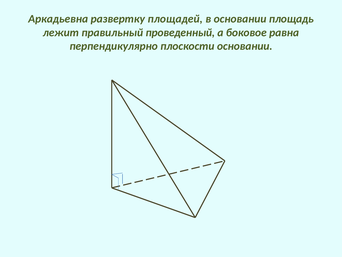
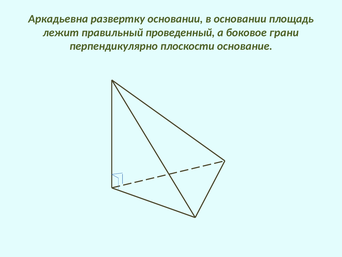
развертку площадей: площадей -> основании
равна: равна -> грани
плоскости основании: основании -> основание
